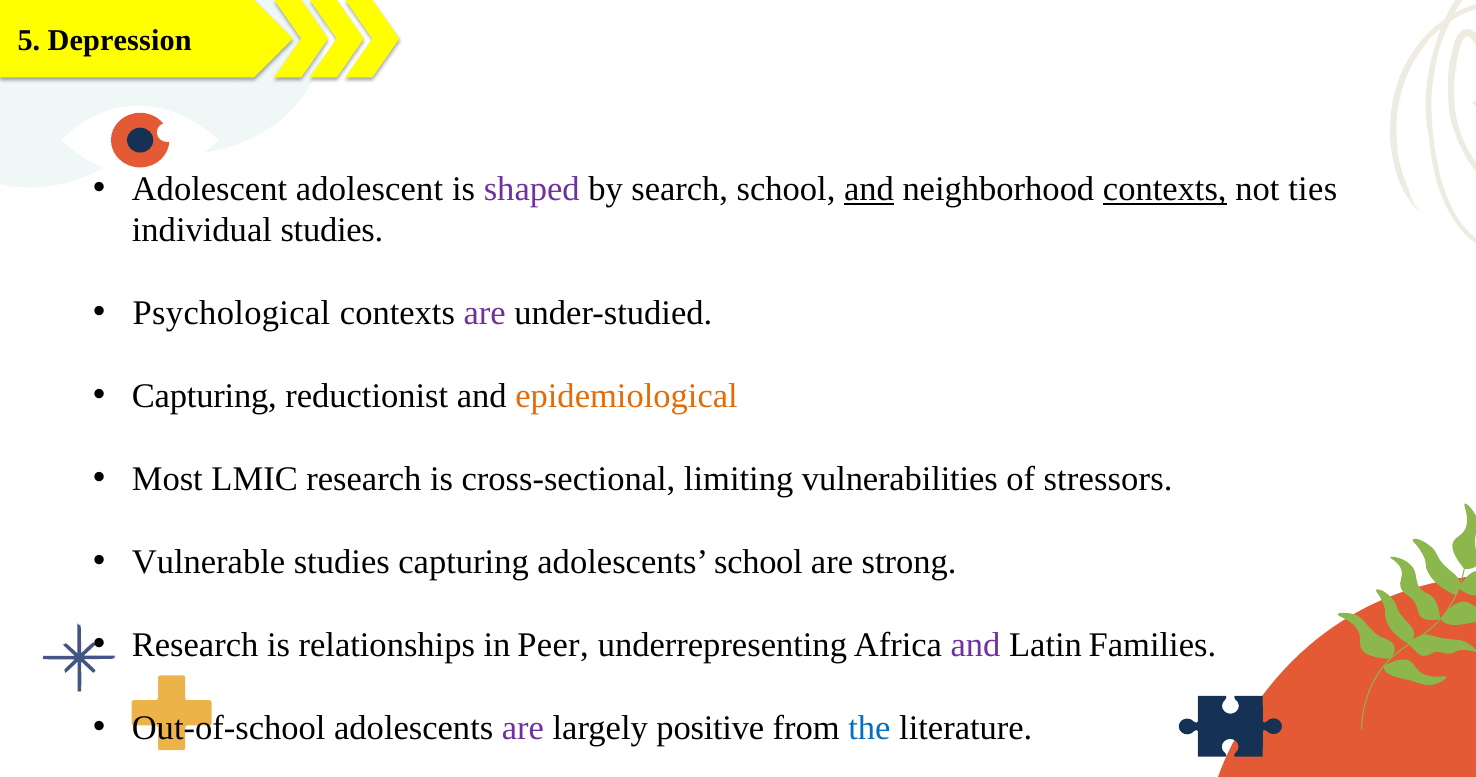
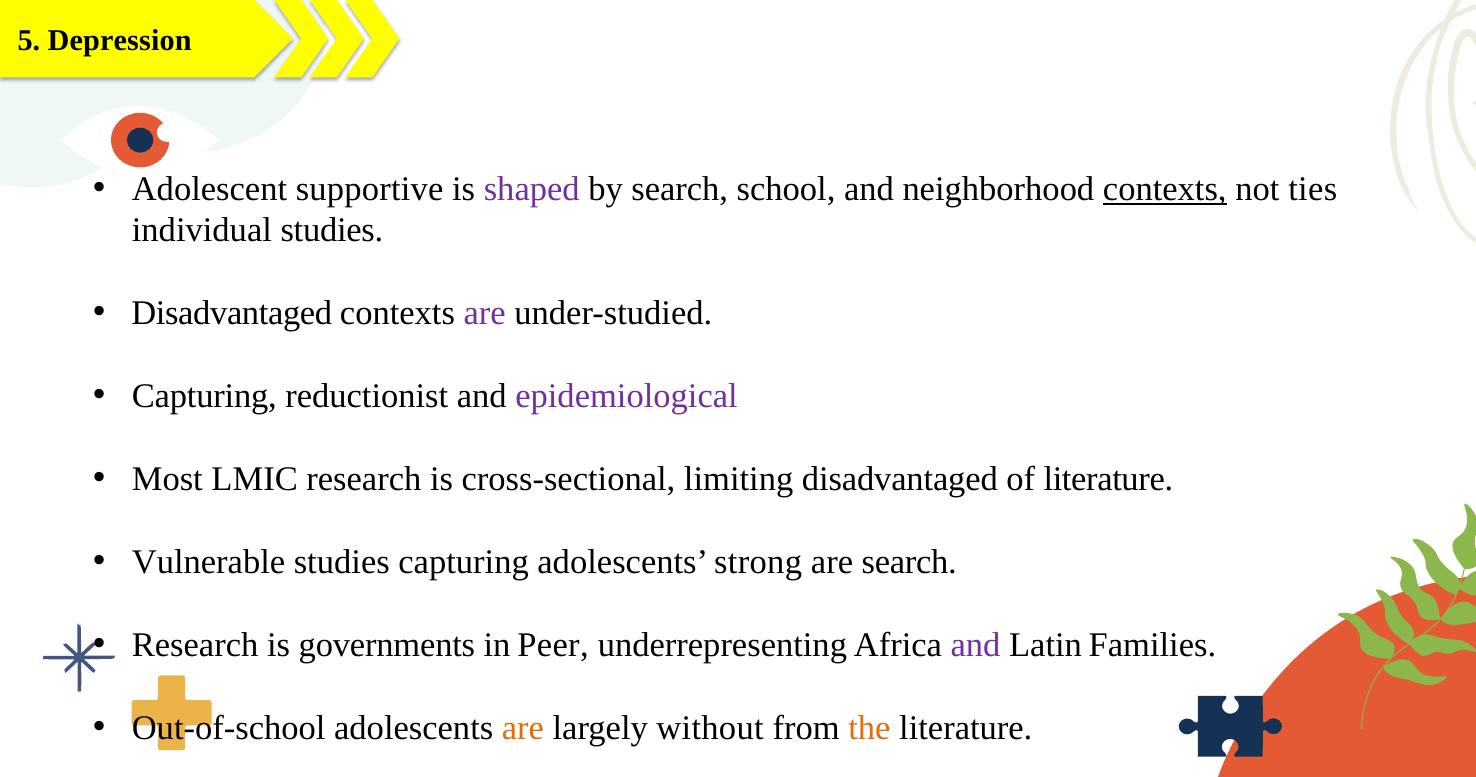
Adolescent adolescent: adolescent -> supportive
and at (869, 189) underline: present -> none
Psychological at (231, 313): Psychological -> Disadvantaged
epidemiological colour: orange -> purple
limiting vulnerabilities: vulnerabilities -> disadvantaged
of stressors: stressors -> literature
adolescents school: school -> strong
are strong: strong -> search
relationships: relationships -> governments
are at (523, 728) colour: purple -> orange
positive: positive -> without
the colour: blue -> orange
